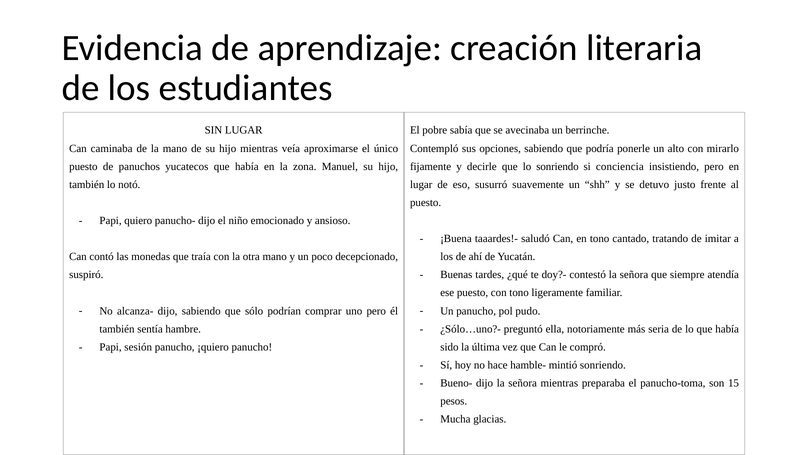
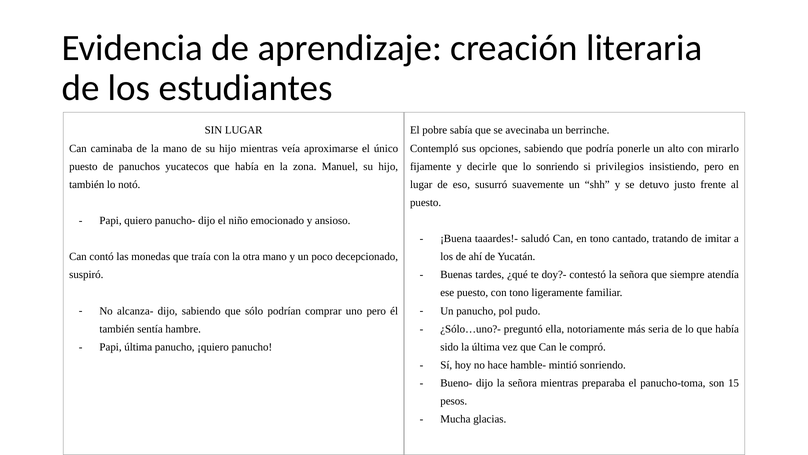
conciencia: conciencia -> privilegios
Papi sesión: sesión -> última
